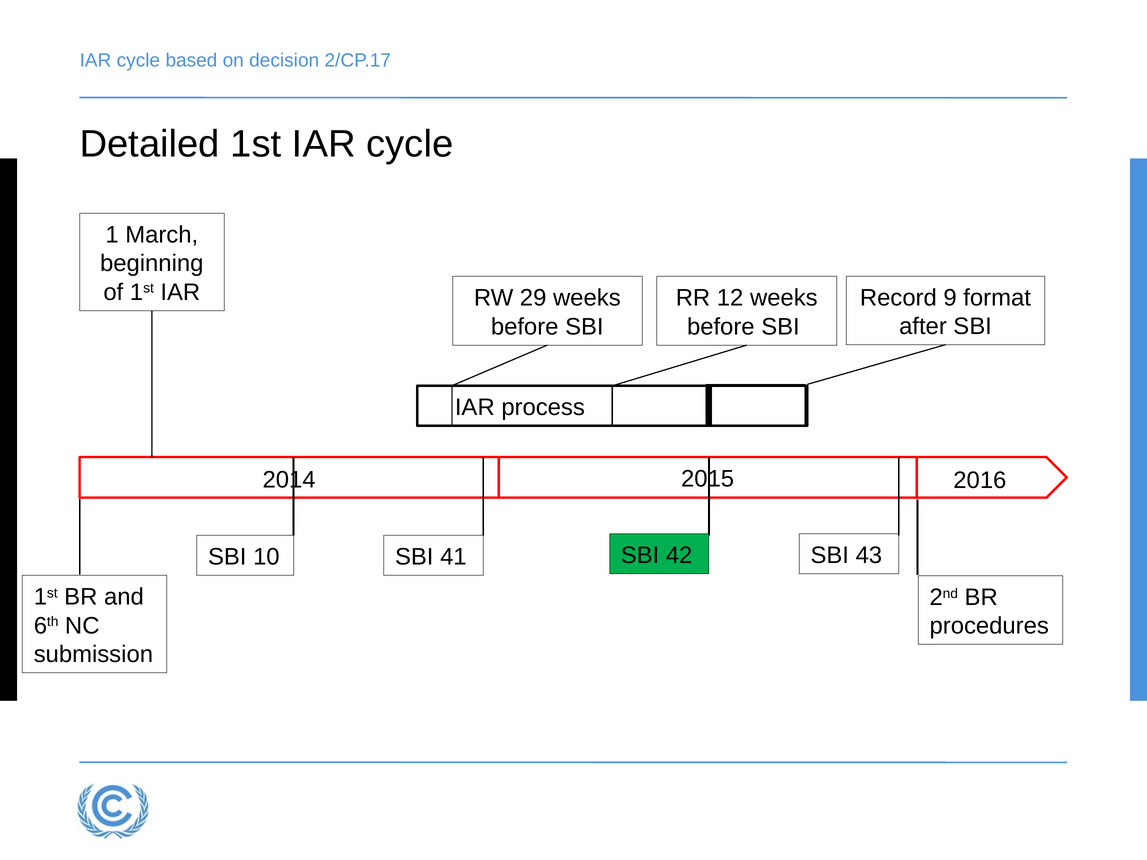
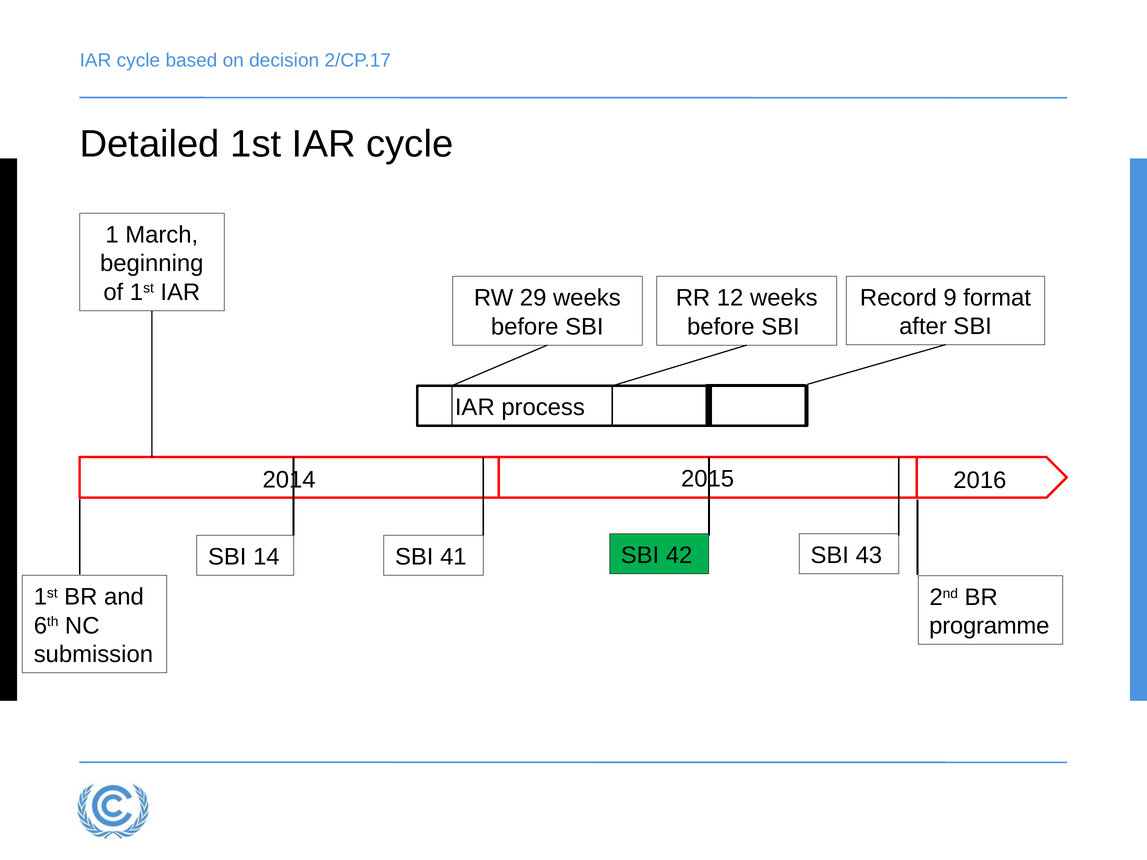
10: 10 -> 14
procedures: procedures -> programme
